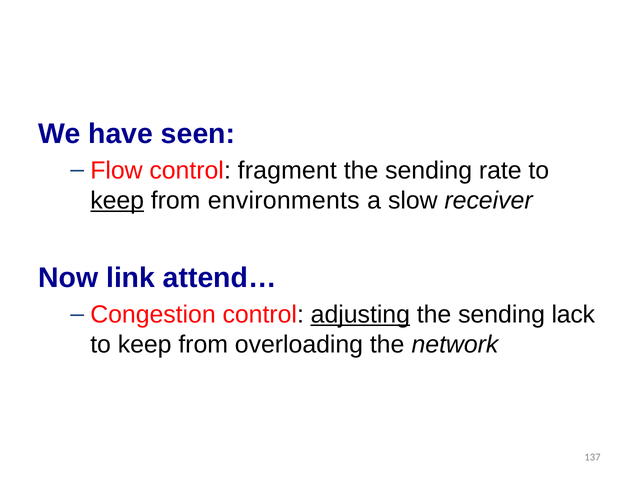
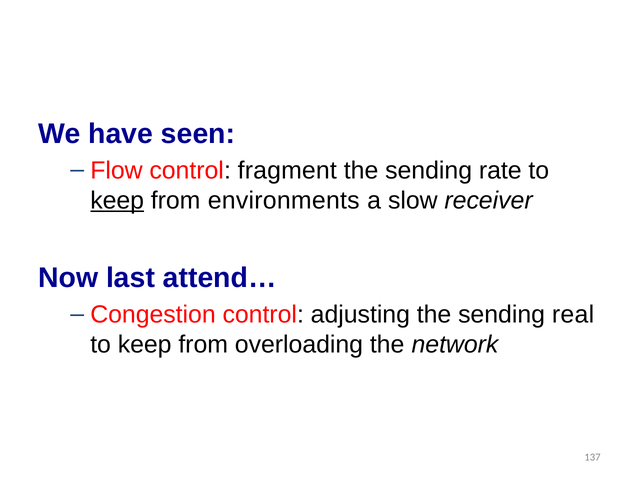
link: link -> last
adjusting underline: present -> none
lack: lack -> real
